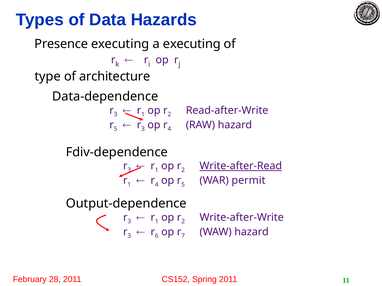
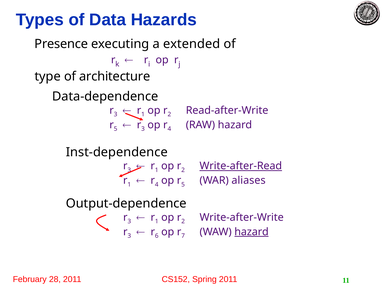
a executing: executing -> extended
Fdiv-dependence: Fdiv-dependence -> Inst-dependence
permit: permit -> aliases
hazard at (252, 232) underline: none -> present
